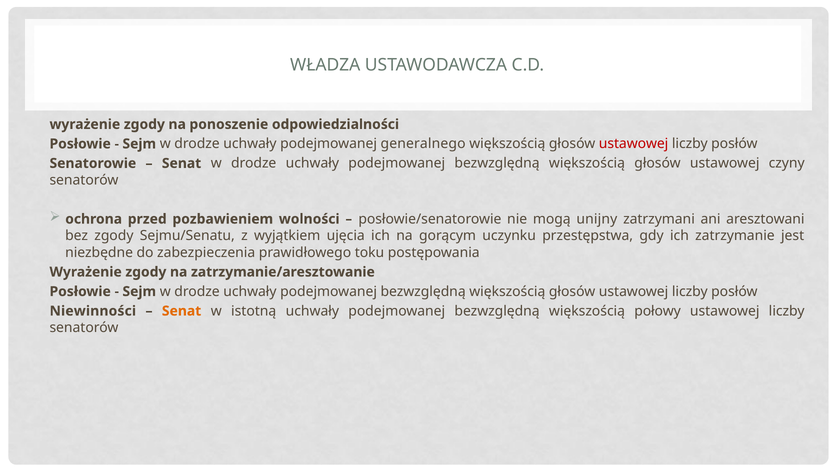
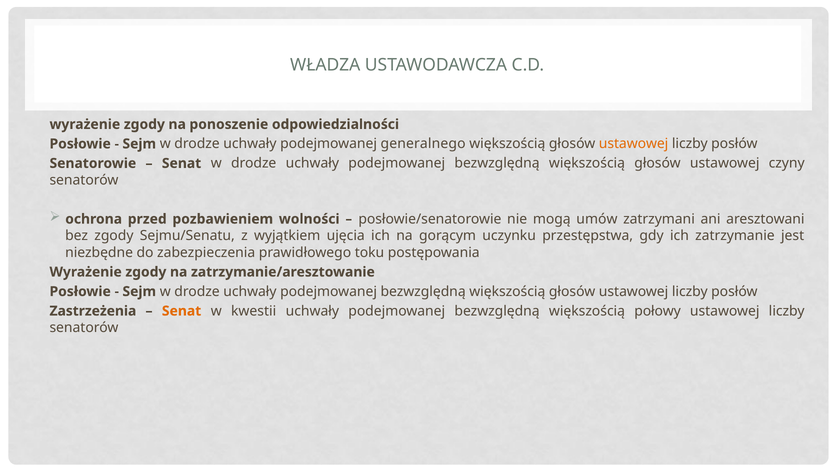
ustawowej at (634, 144) colour: red -> orange
unijny: unijny -> umów
Niewinności: Niewinności -> Zastrzeżenia
istotną: istotną -> kwestii
